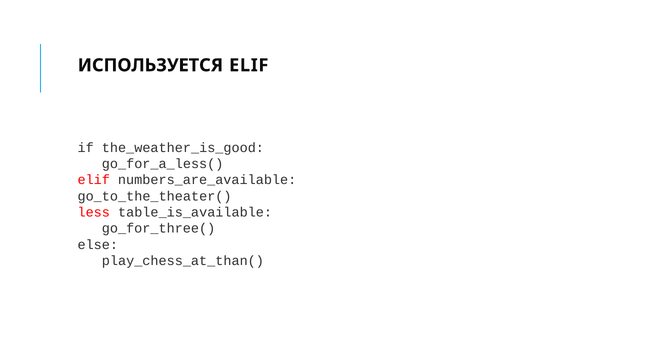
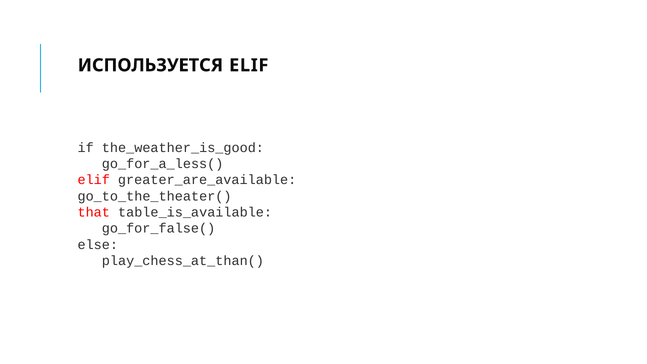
numbers_are_available: numbers_are_available -> greater_are_available
less: less -> that
go_for_three(: go_for_three( -> go_for_false(
